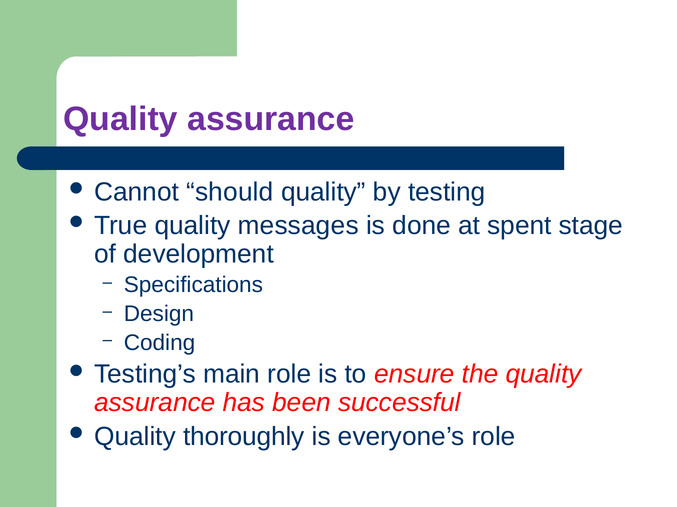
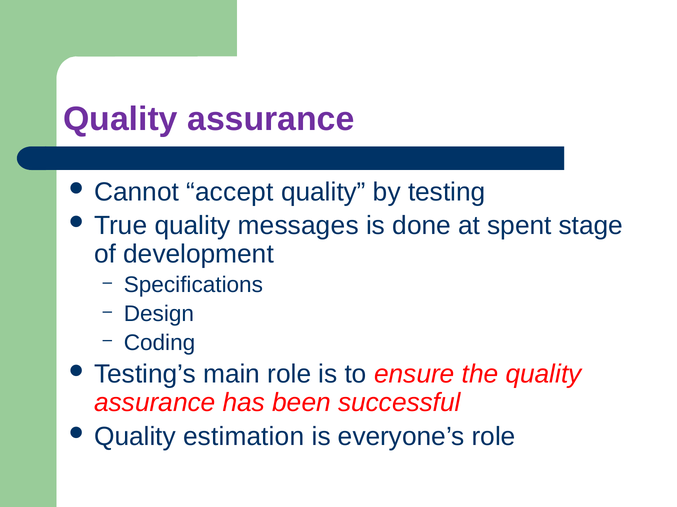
should: should -> accept
thoroughly: thoroughly -> estimation
